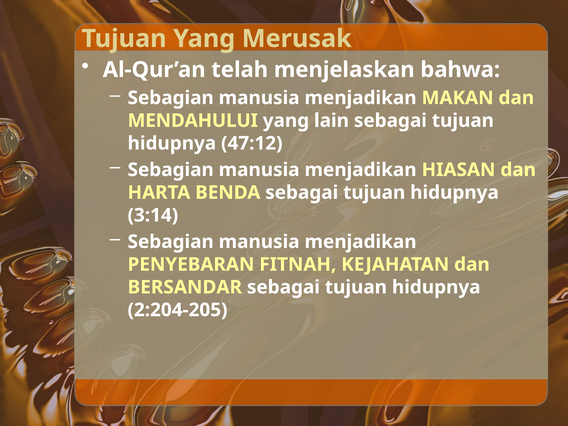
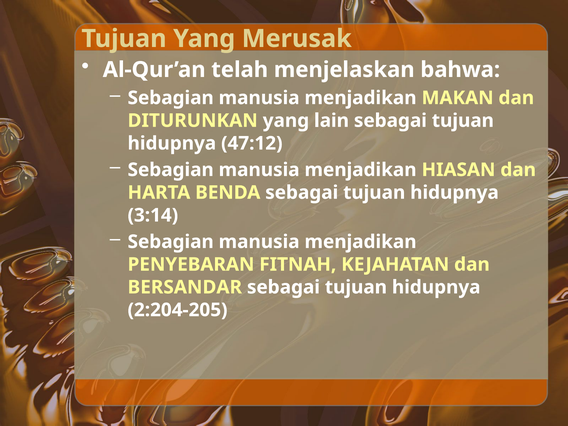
MENDAHULUI: MENDAHULUI -> DITURUNKAN
